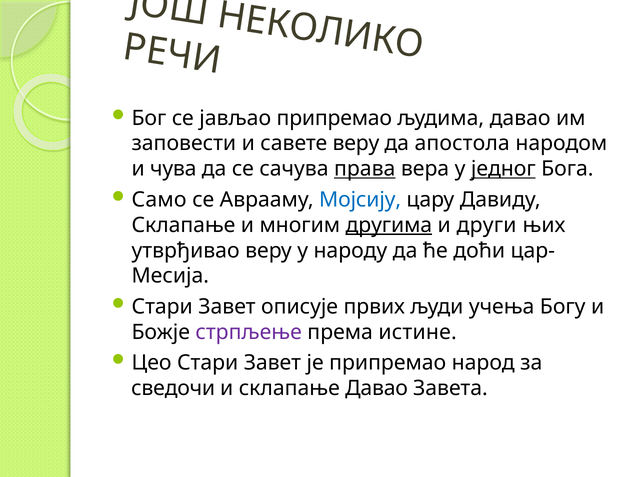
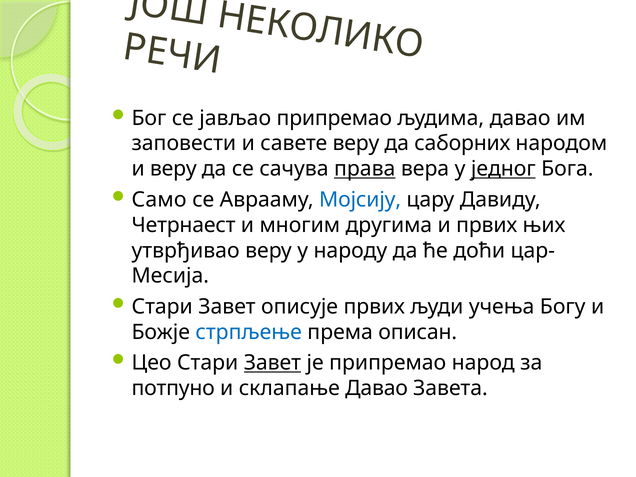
апостола: апостола -> саборних
и чува: чува -> веру
Склапање at (183, 225): Склапање -> Четрнаест
другима underline: present -> none
и други: други -> првих
стрпљење colour: purple -> blue
истине: истине -> описан
Завет at (272, 363) underline: none -> present
сведочи: сведочи -> потпуно
